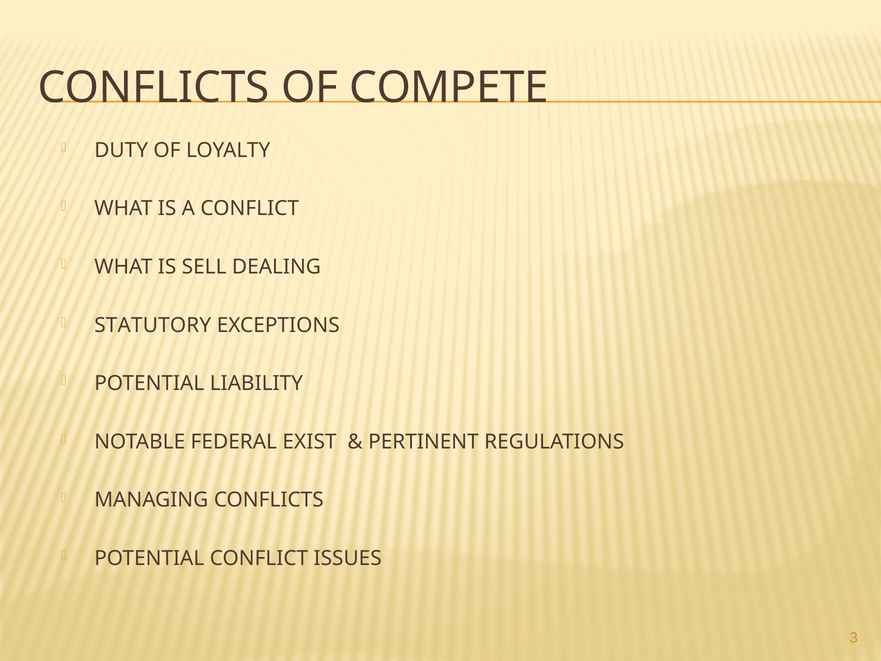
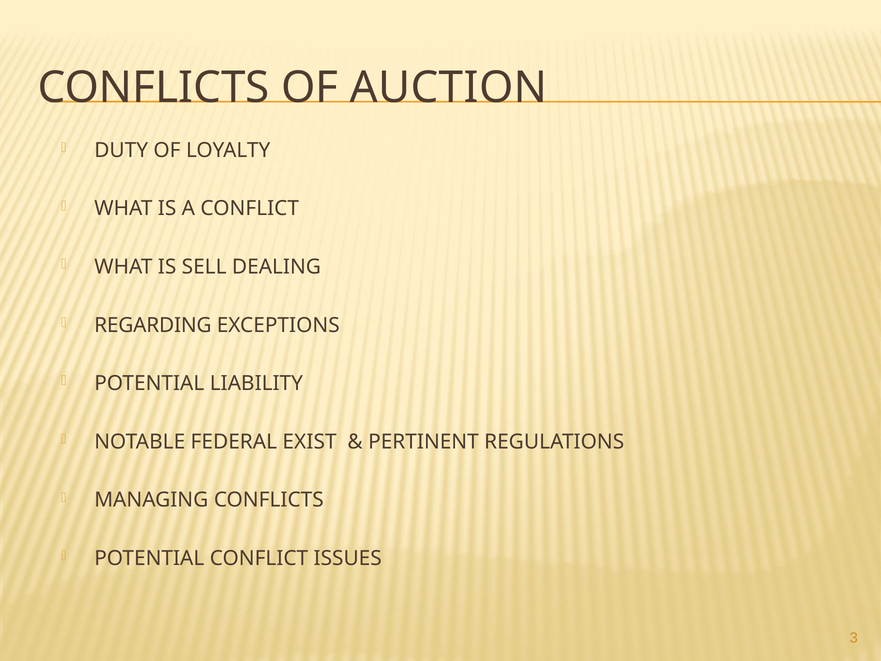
COMPETE: COMPETE -> AUCTION
STATUTORY: STATUTORY -> REGARDING
